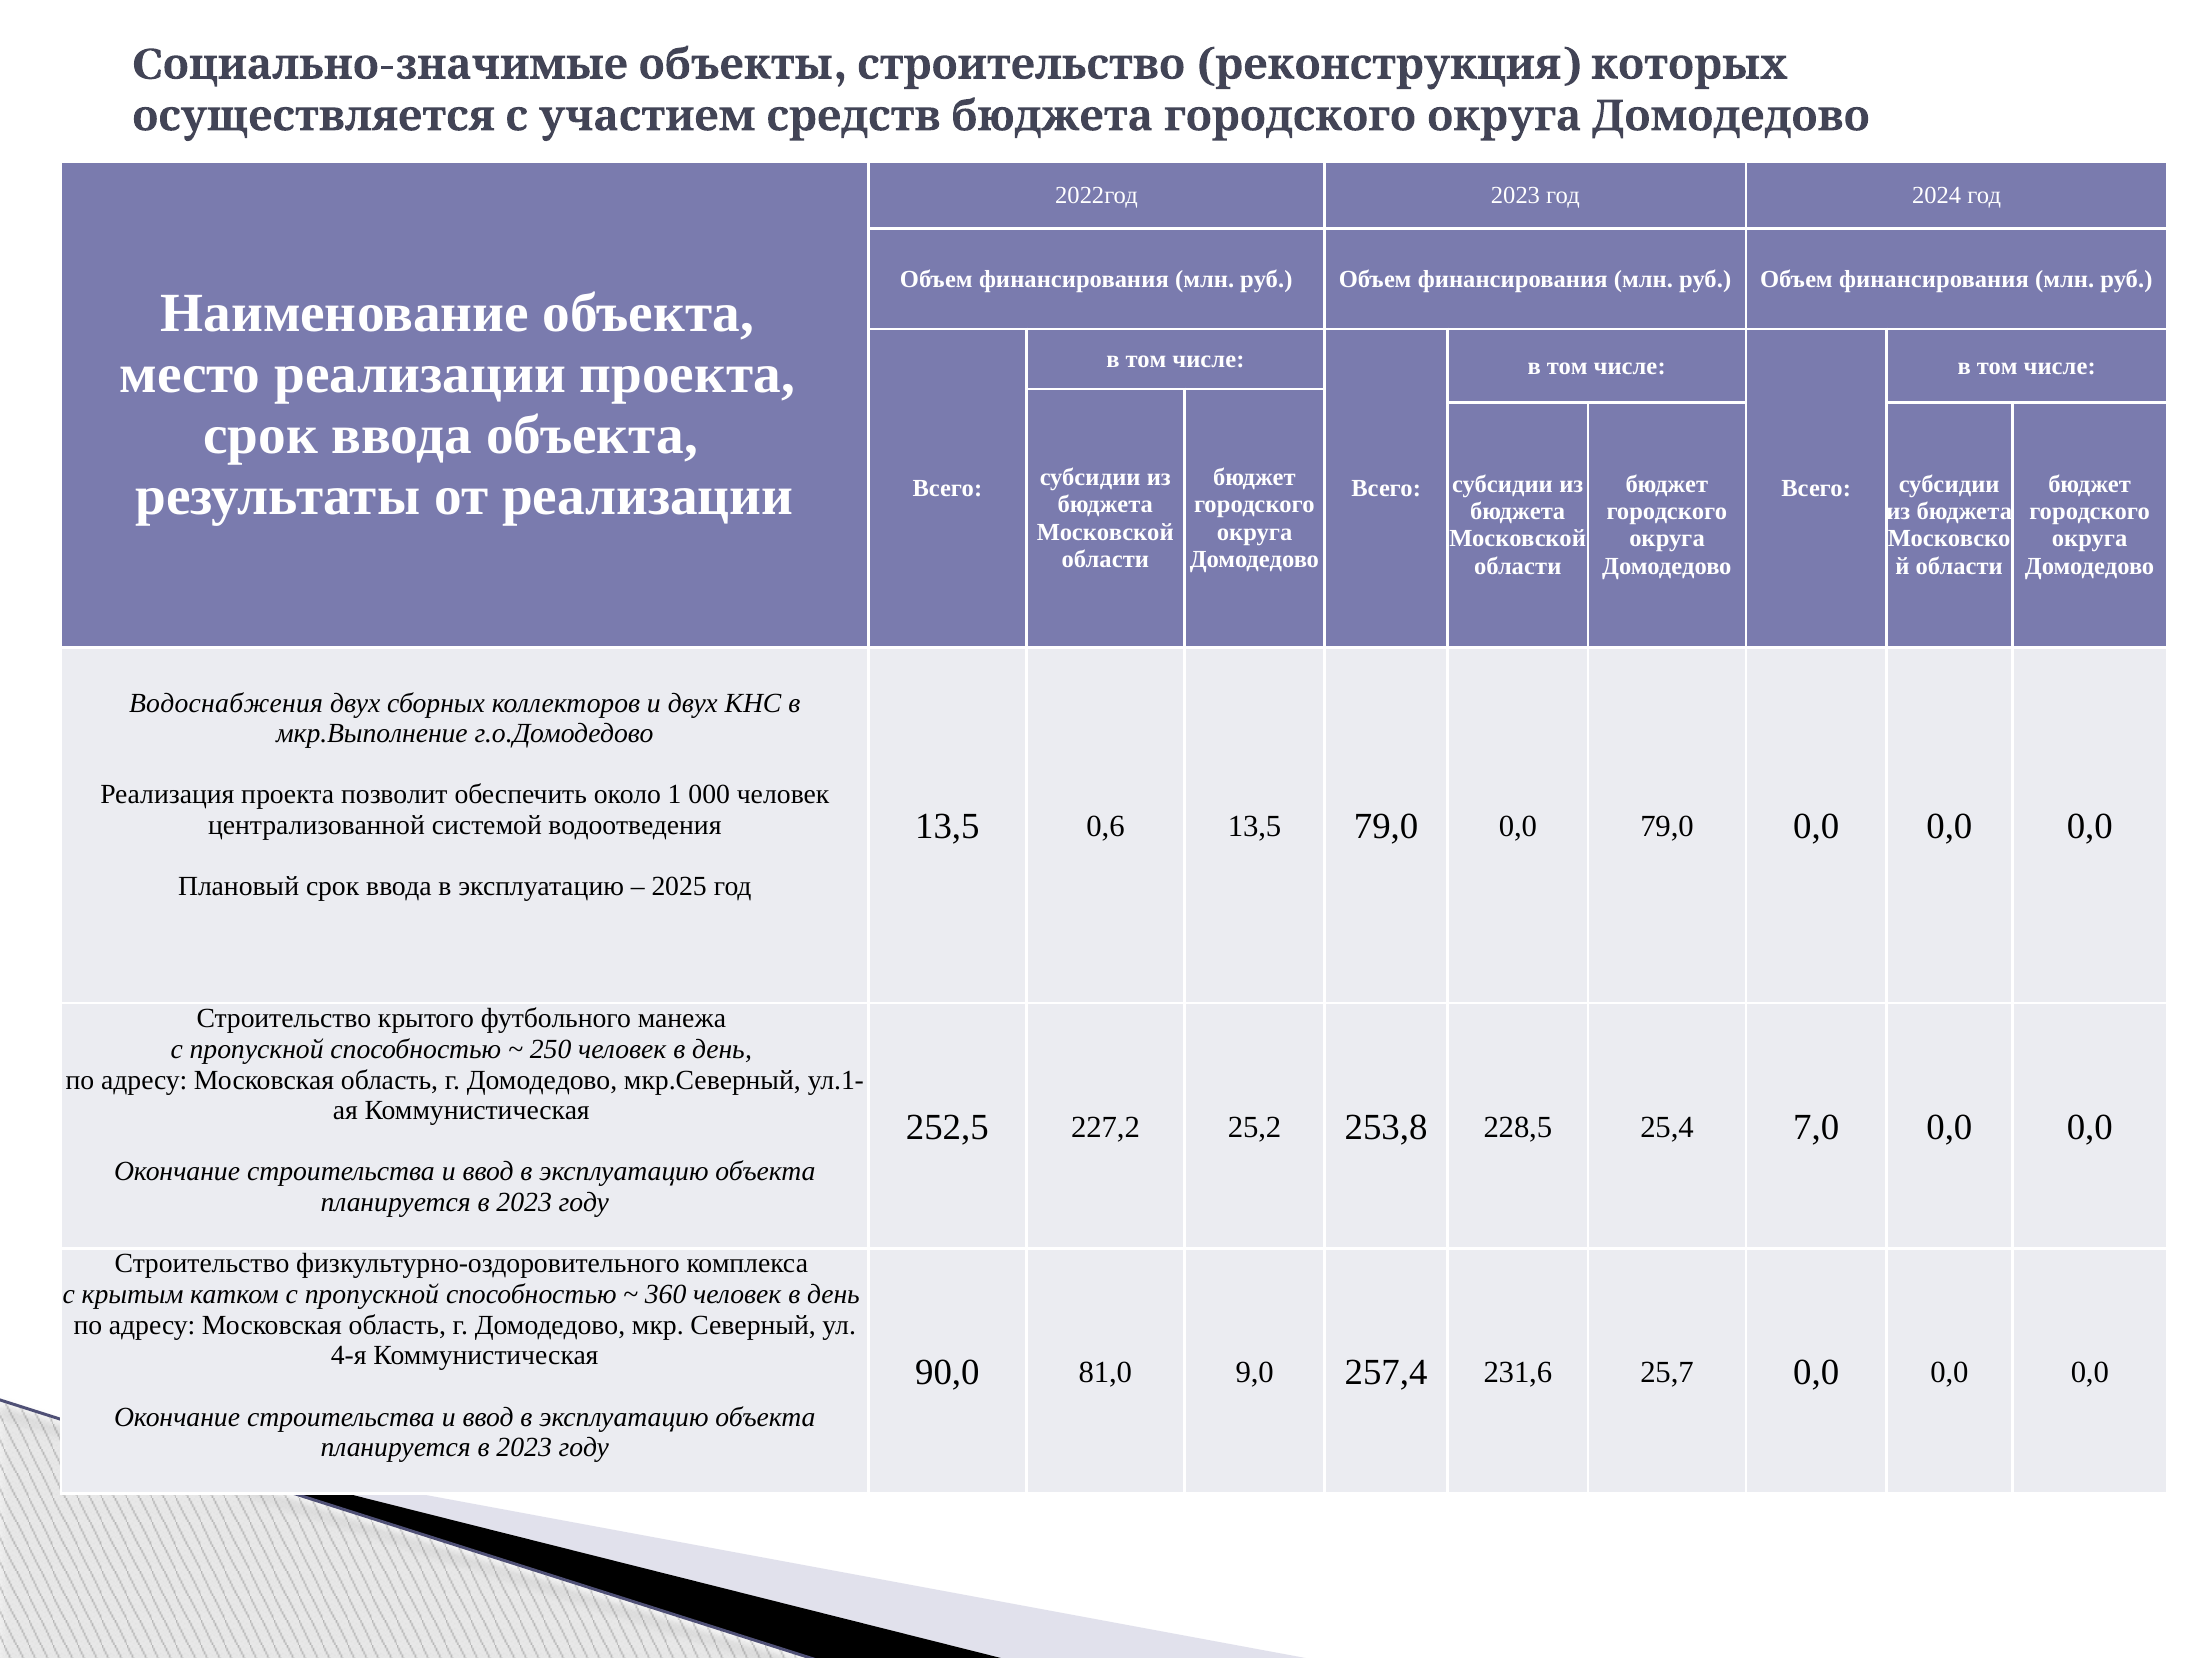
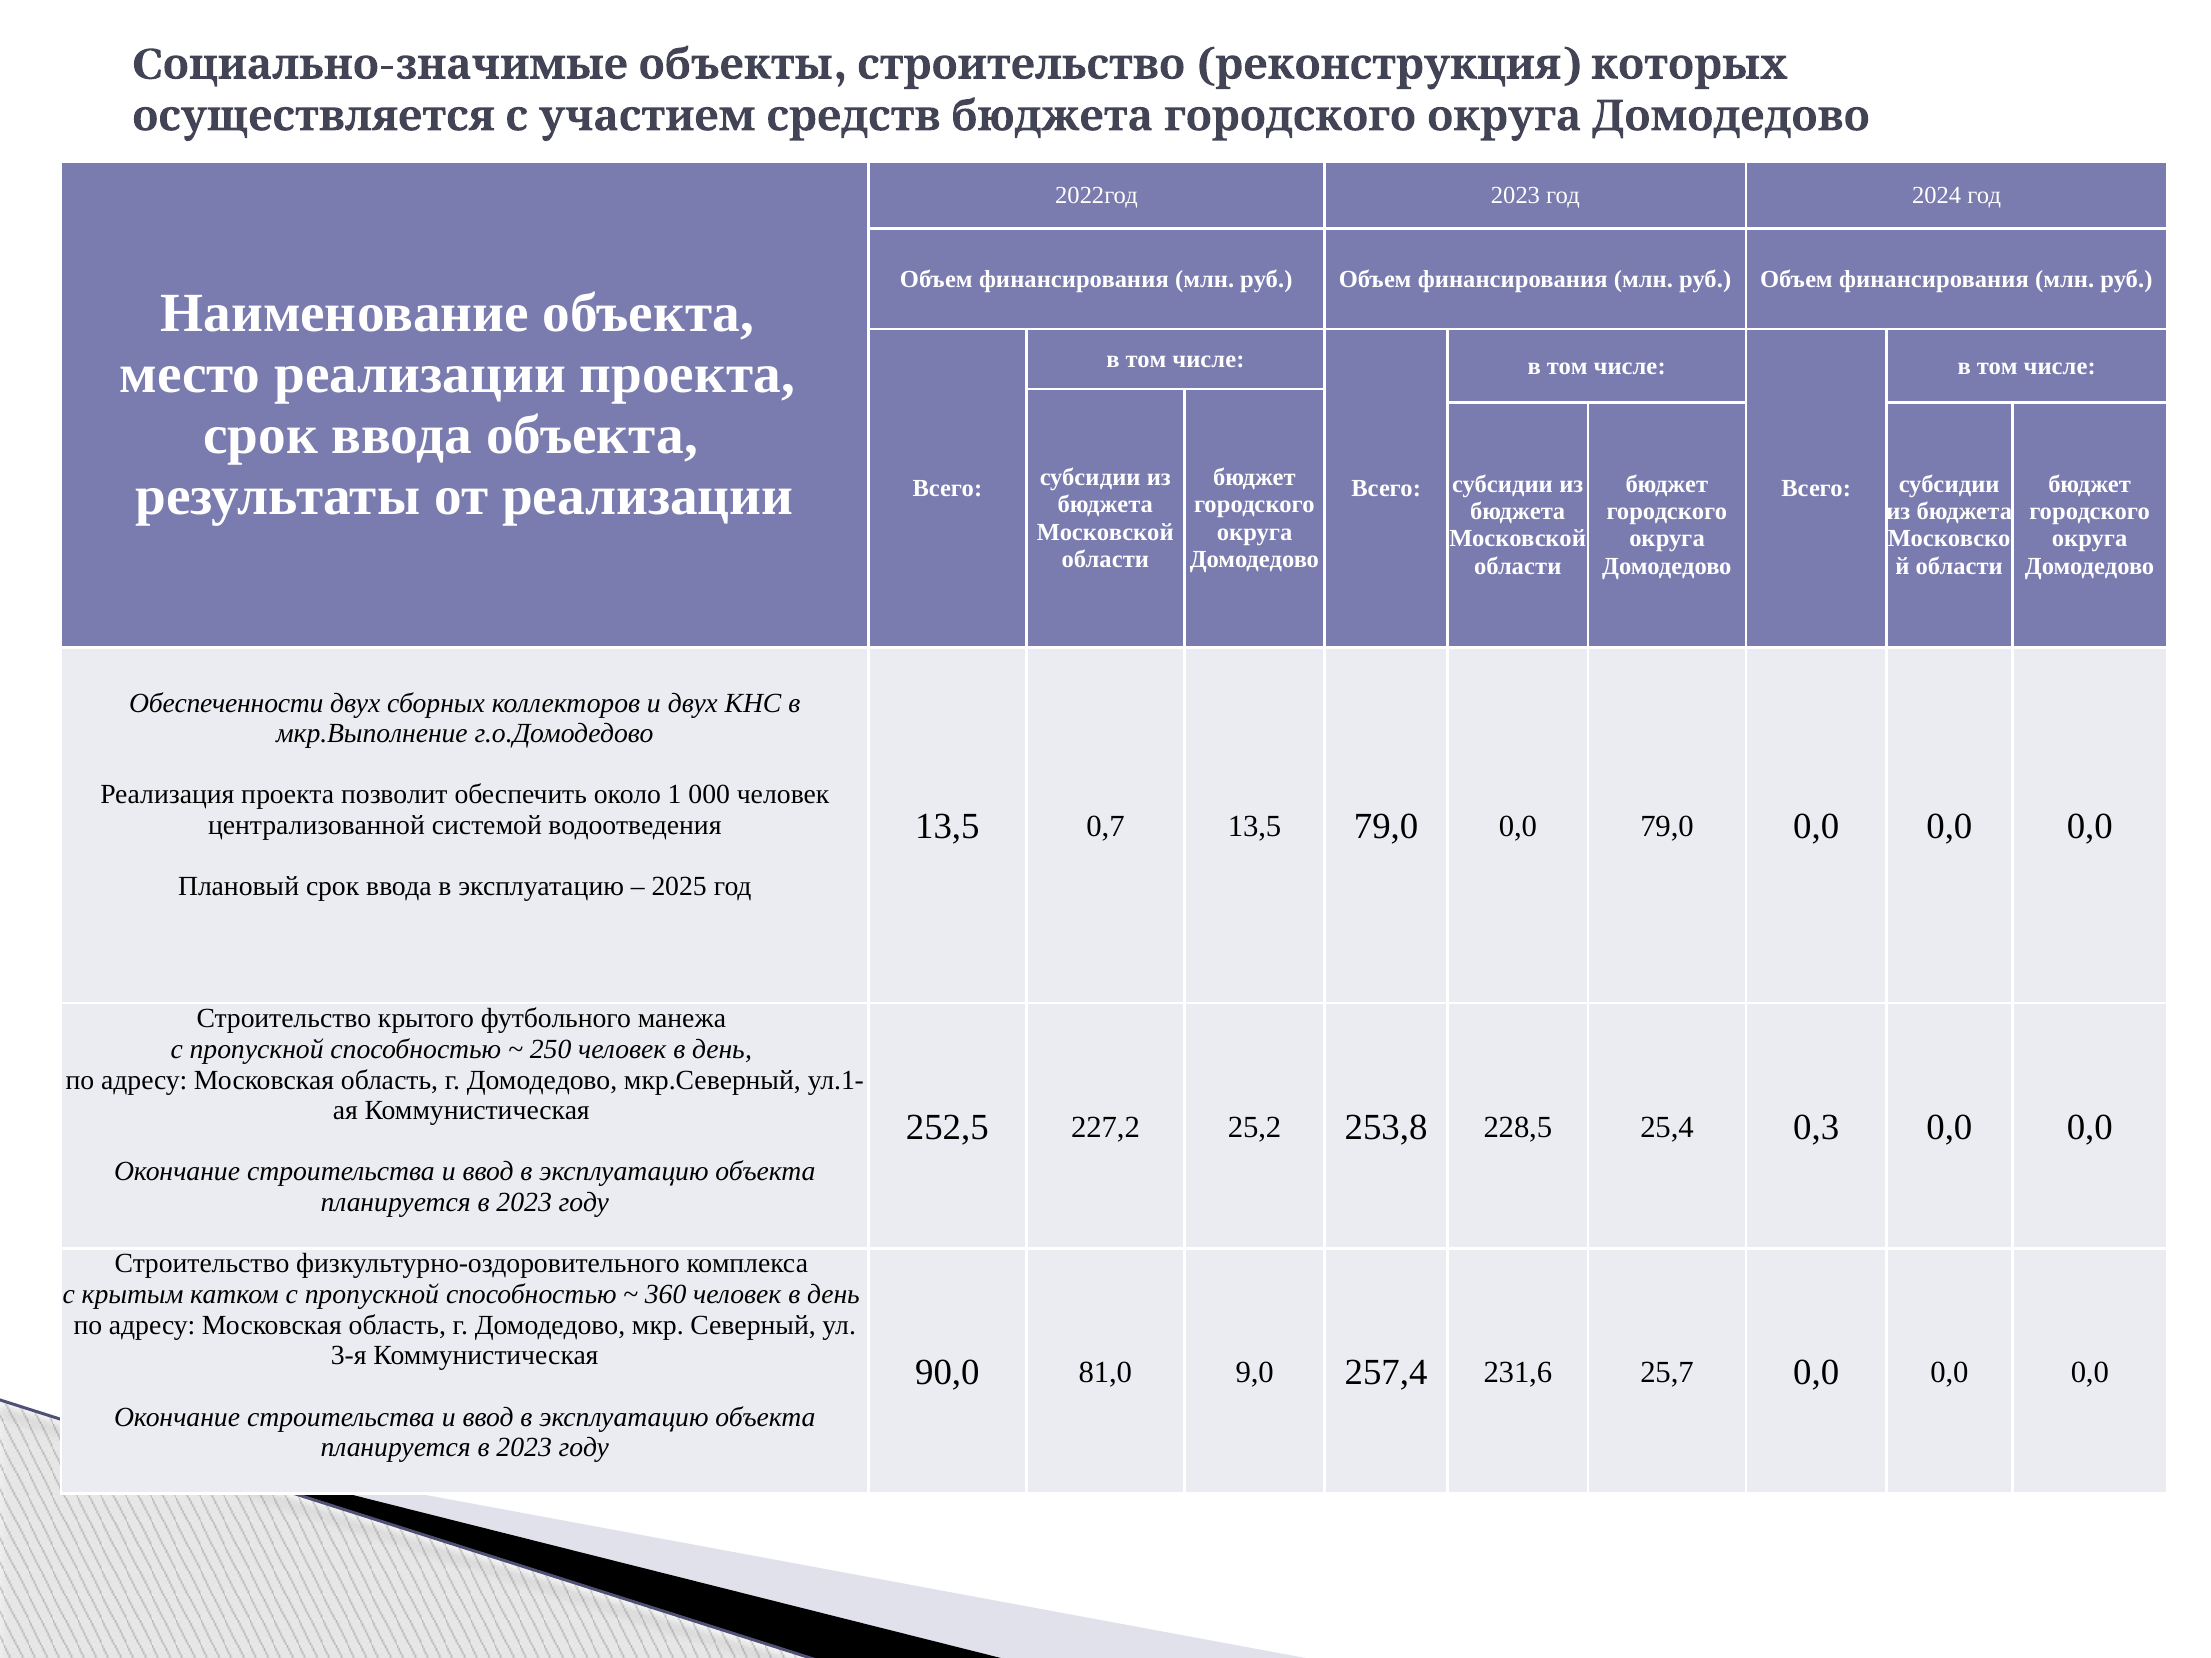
Водоснабжения: Водоснабжения -> Обеспеченности
0,6: 0,6 -> 0,7
7,0: 7,0 -> 0,3
4-я: 4-я -> 3-я
